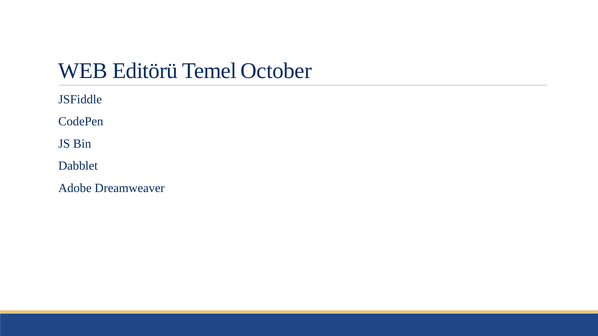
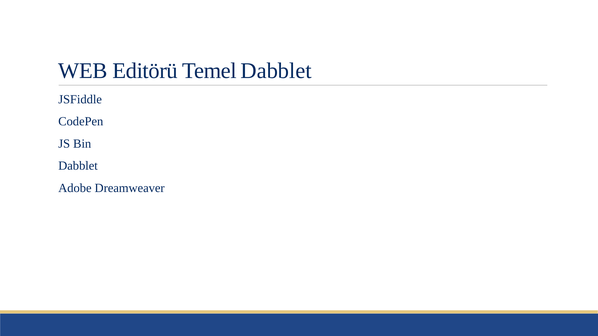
Temel October: October -> Dabblet
